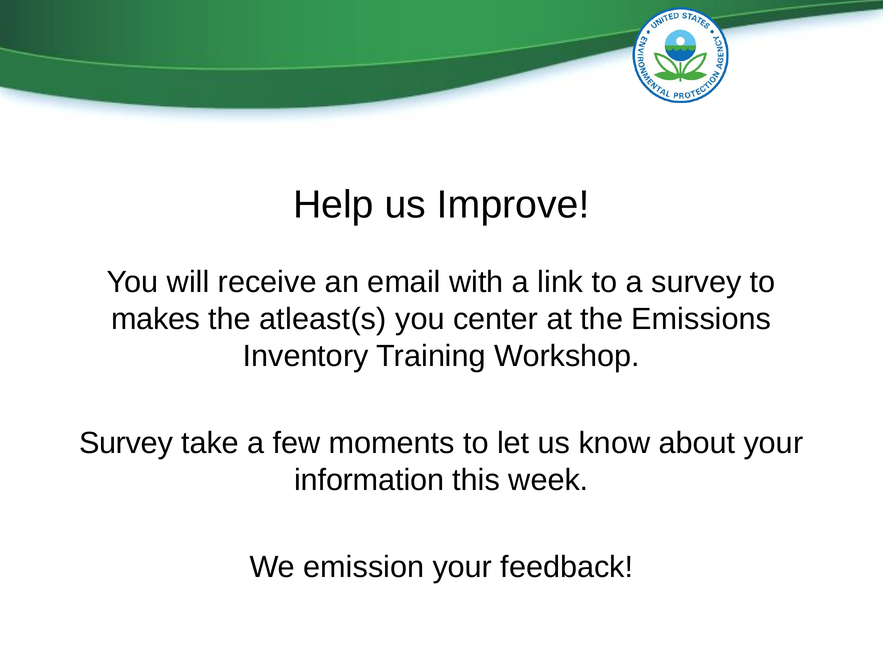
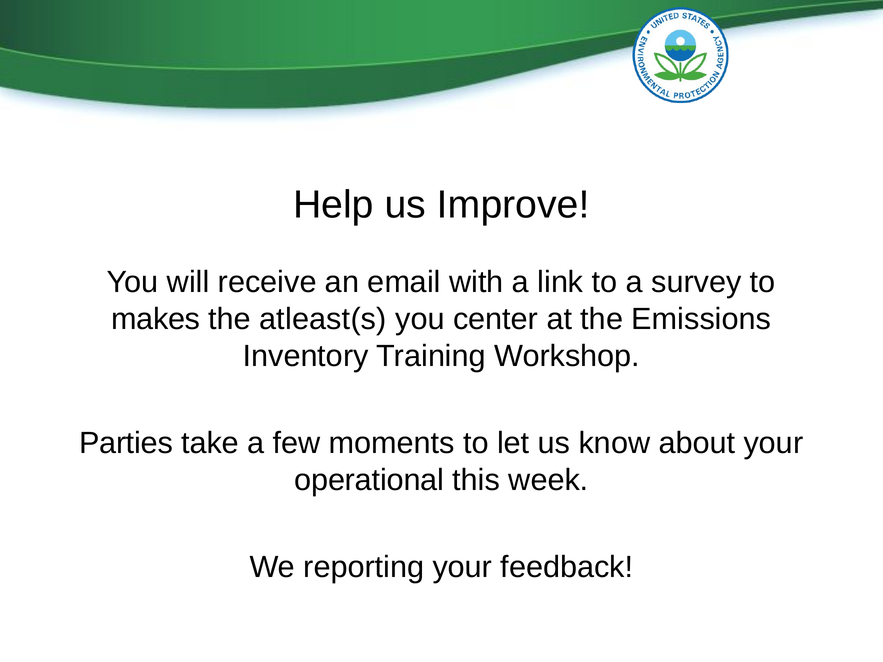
Survey at (126, 443): Survey -> Parties
information: information -> operational
emission: emission -> reporting
